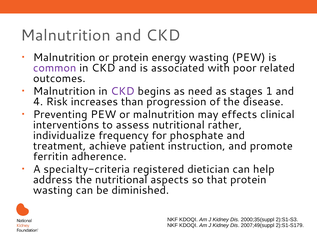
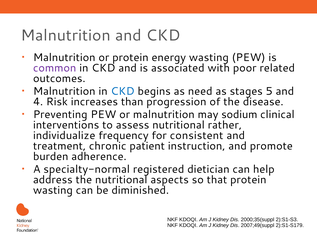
CKD at (123, 92) colour: purple -> blue
1: 1 -> 5
effects: effects -> sodium
phosphate: phosphate -> consistent
achieve: achieve -> chronic
ferritin: ferritin -> burden
specialty-criteria: specialty-criteria -> specialty-normal
